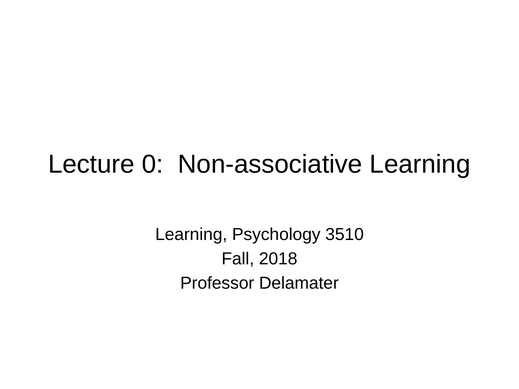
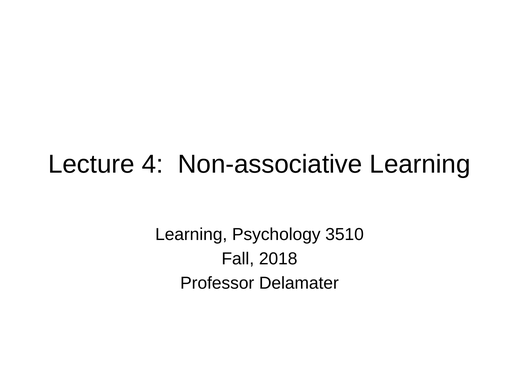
0: 0 -> 4
